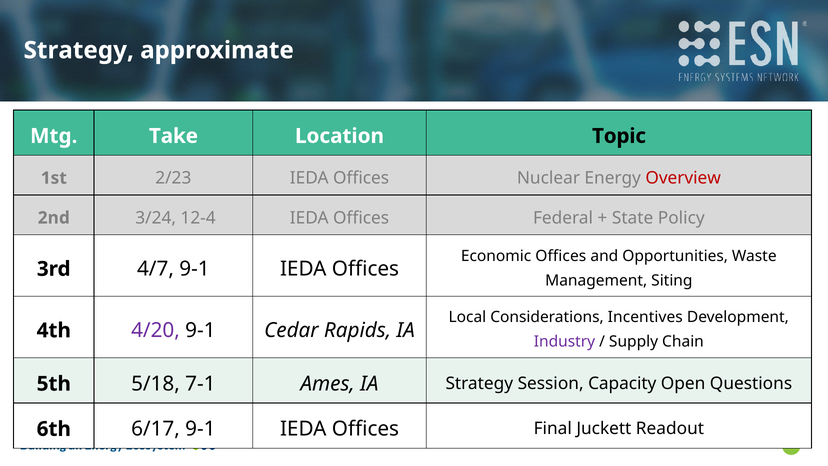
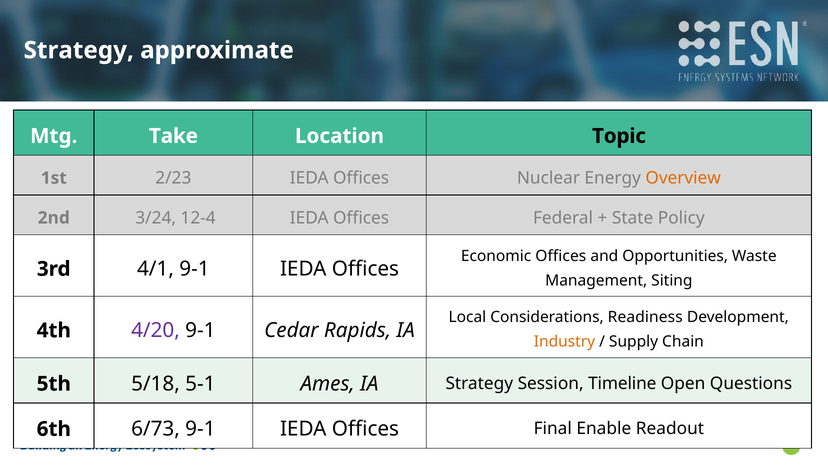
Overview colour: red -> orange
4/7: 4/7 -> 4/1
Incentives: Incentives -> Readiness
Industry colour: purple -> orange
7-1: 7-1 -> 5-1
Capacity: Capacity -> Timeline
6/17: 6/17 -> 6/73
Juckett: Juckett -> Enable
